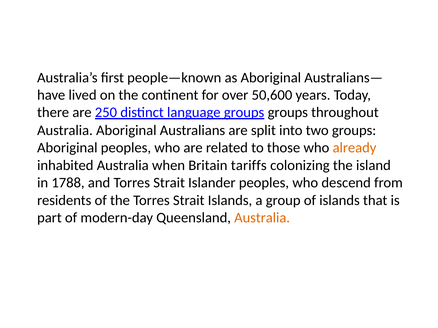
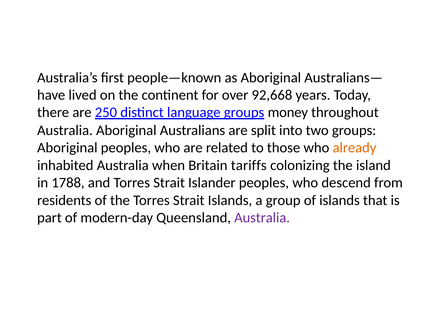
50,600: 50,600 -> 92,668
groups groups: groups -> money
Australia at (262, 218) colour: orange -> purple
